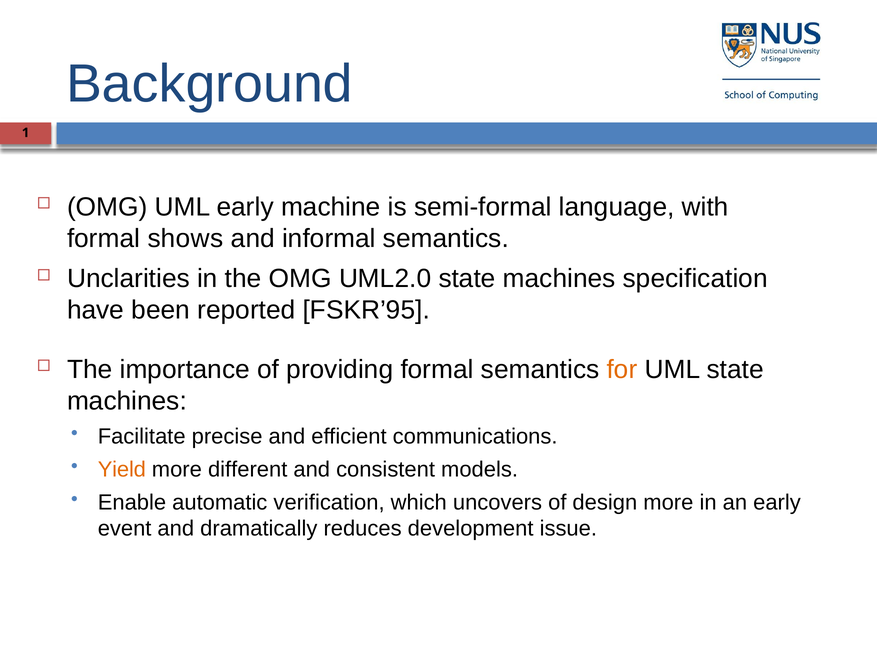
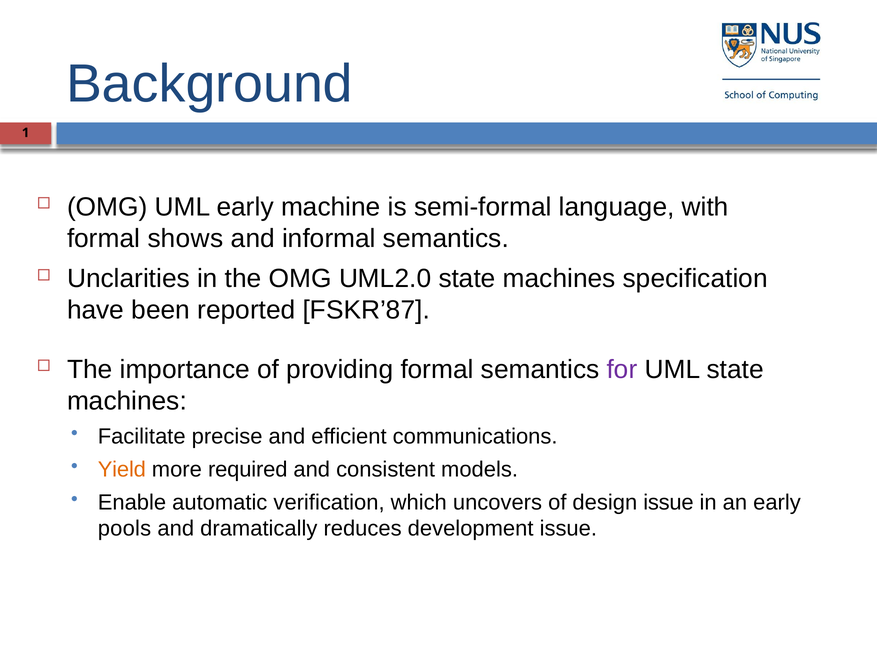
FSKR’95: FSKR’95 -> FSKR’87
for colour: orange -> purple
different: different -> required
design more: more -> issue
event: event -> pools
